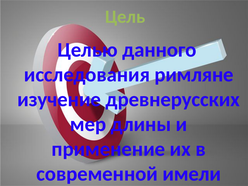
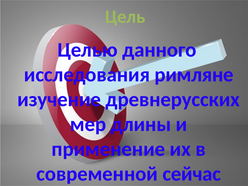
имели: имели -> сейчас
